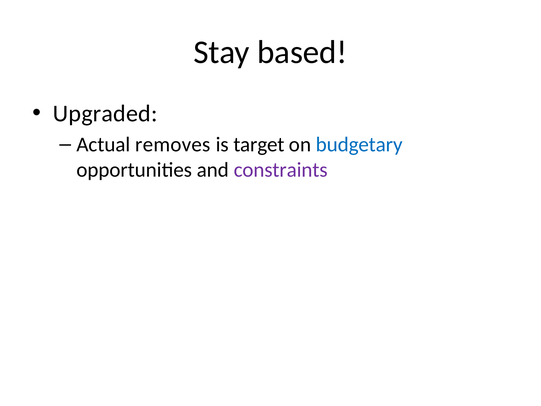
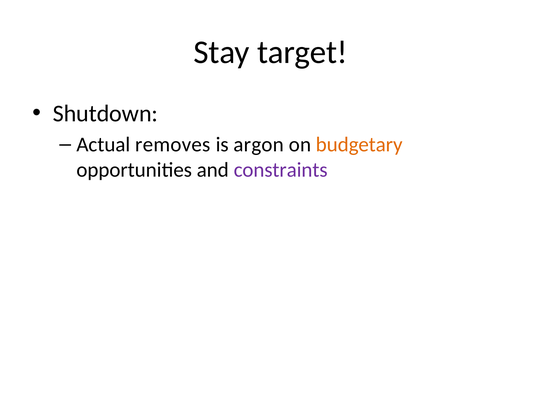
based: based -> target
Upgraded: Upgraded -> Shutdown
target: target -> argon
budgetary colour: blue -> orange
